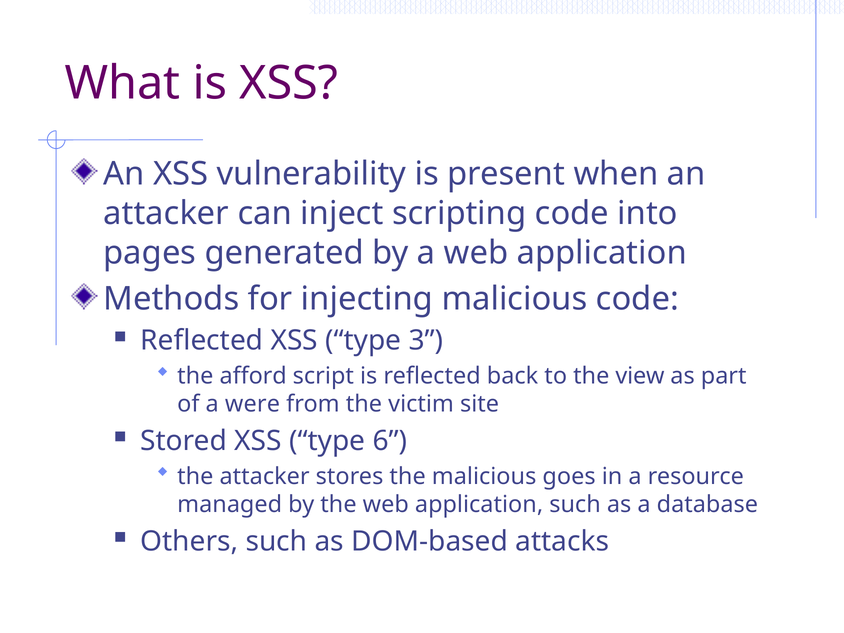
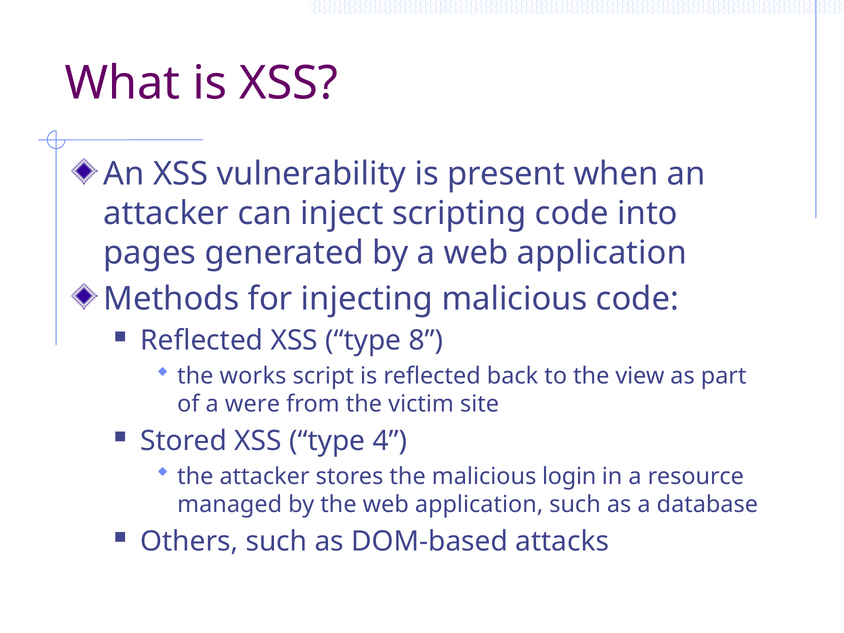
3: 3 -> 8
afford: afford -> works
6: 6 -> 4
goes: goes -> login
